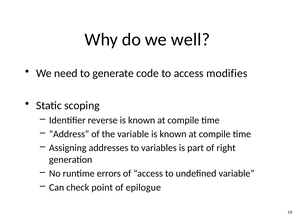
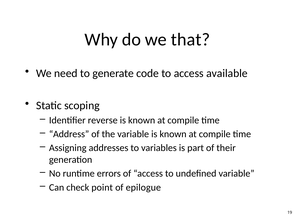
well: well -> that
modifies: modifies -> available
right: right -> their
